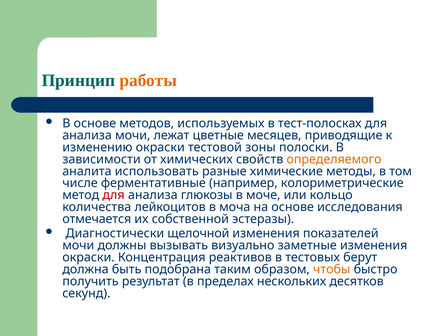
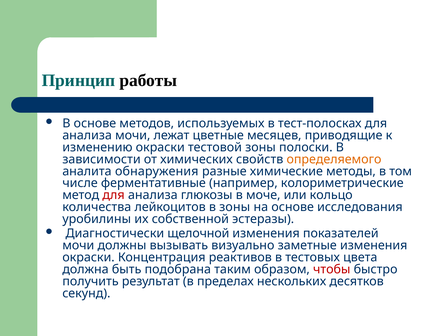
работы colour: orange -> black
использовать: использовать -> обнаружения
в моча: моча -> зоны
отмечается: отмечается -> уробилины
берут: берут -> цвета
чтобы colour: orange -> red
